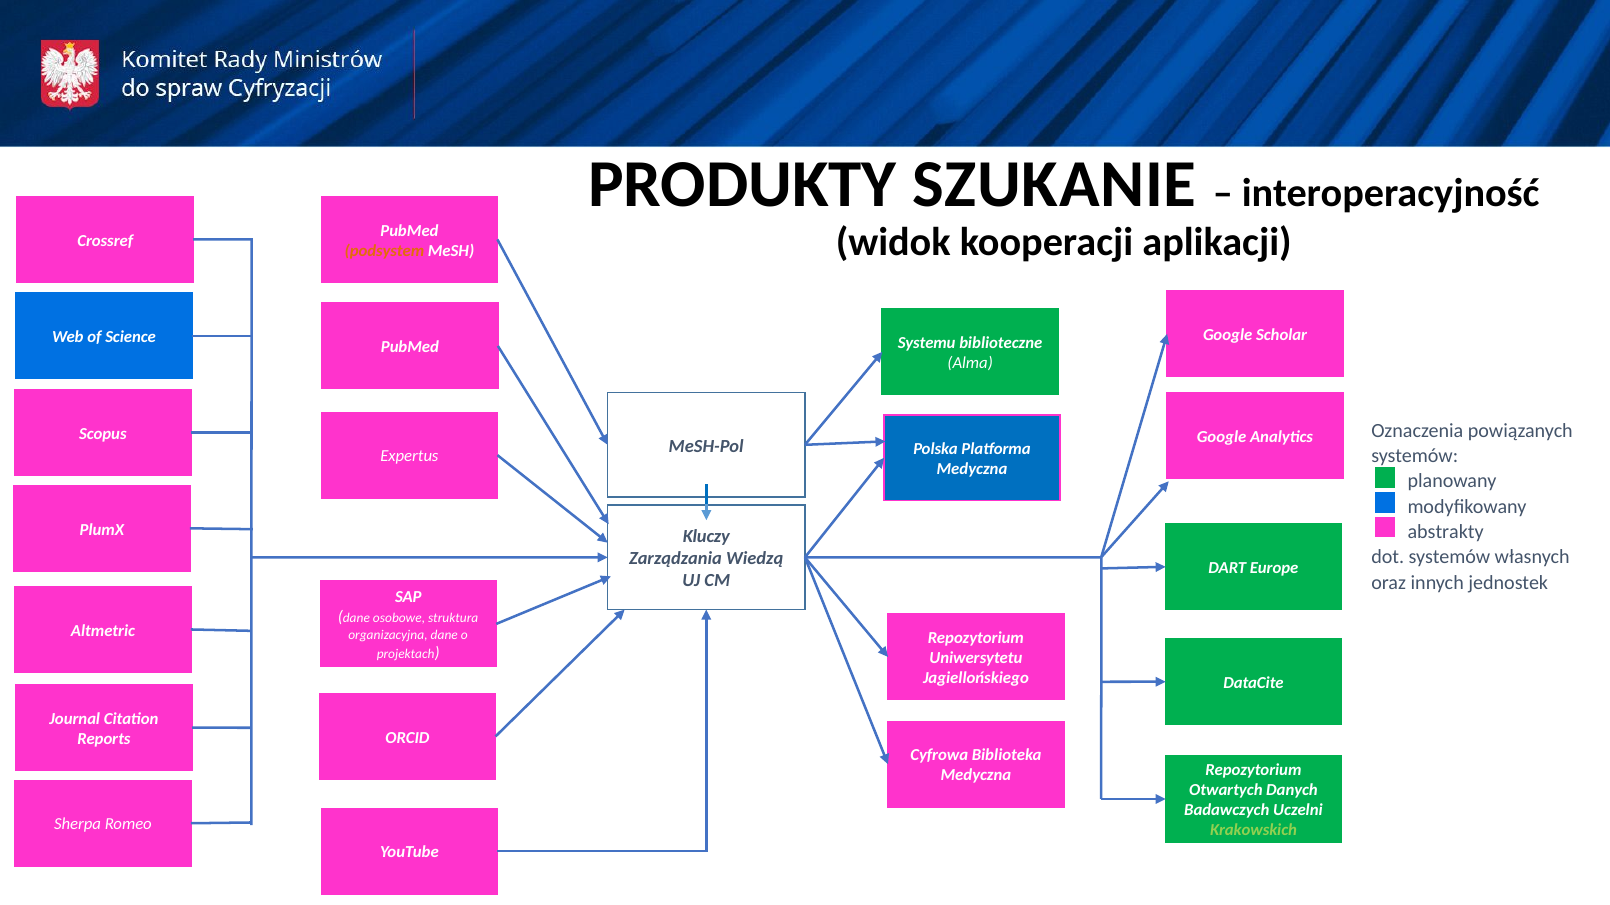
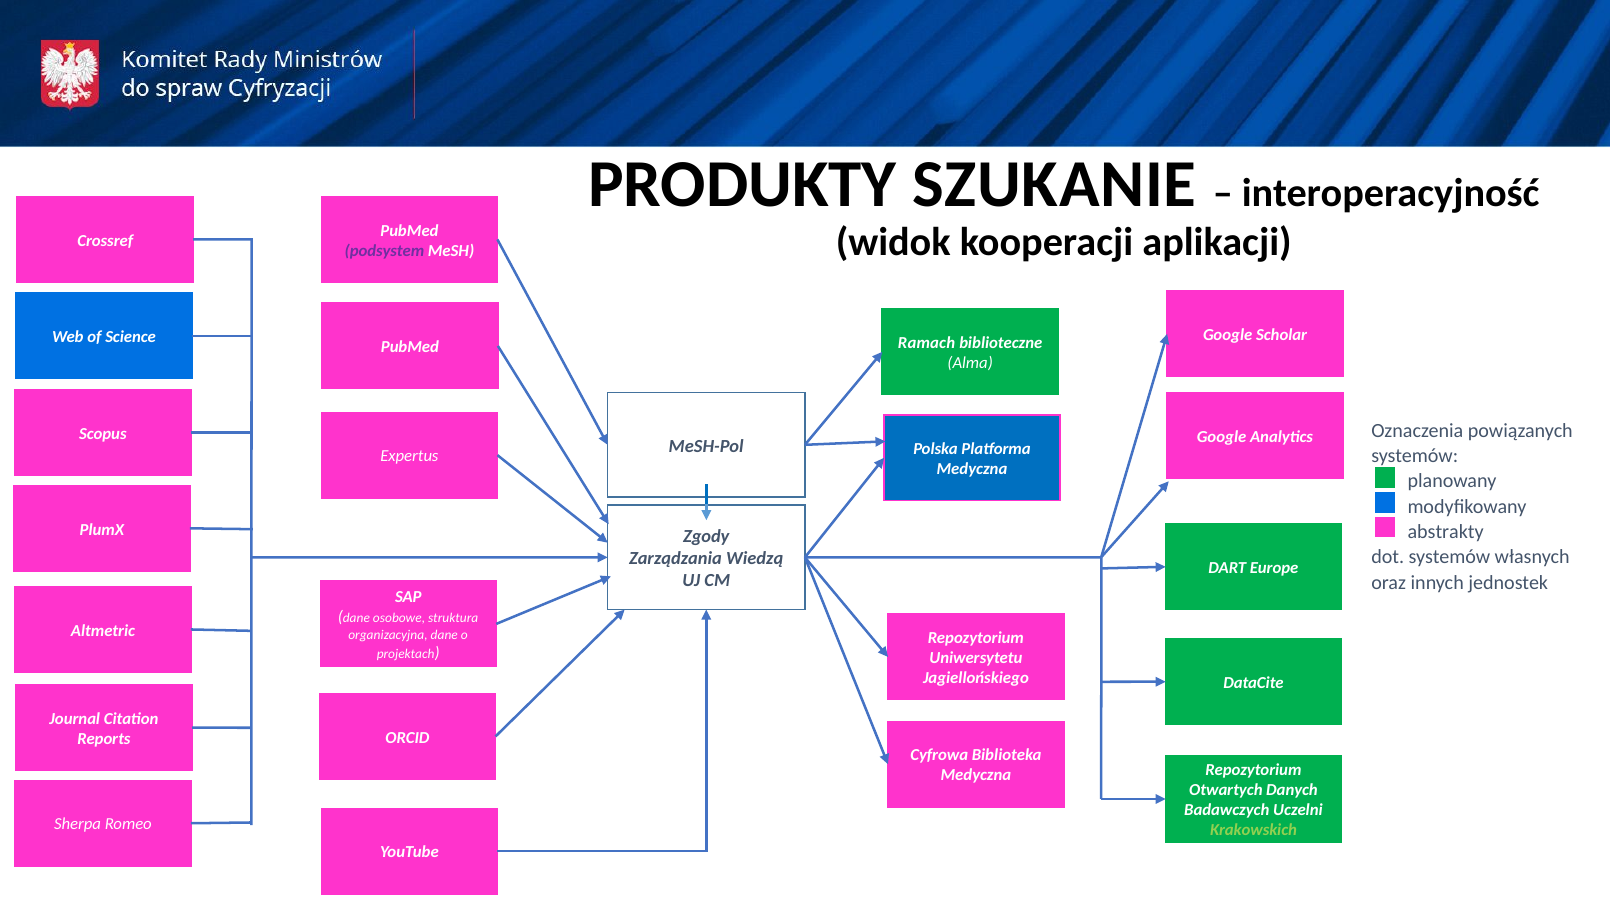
podsystem colour: orange -> purple
Systemu: Systemu -> Ramach
Kluczy: Kluczy -> Zgody
